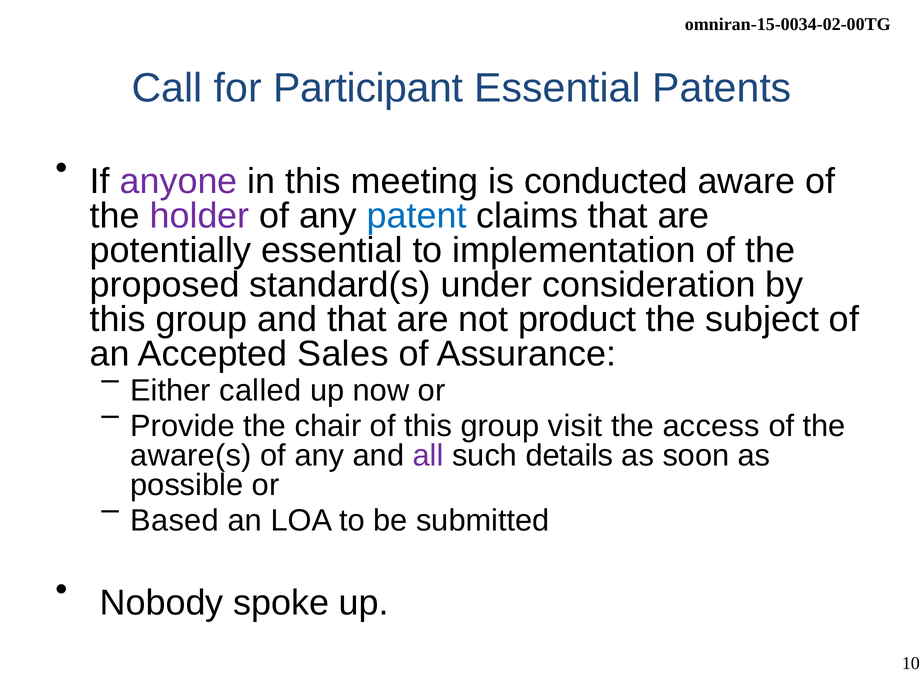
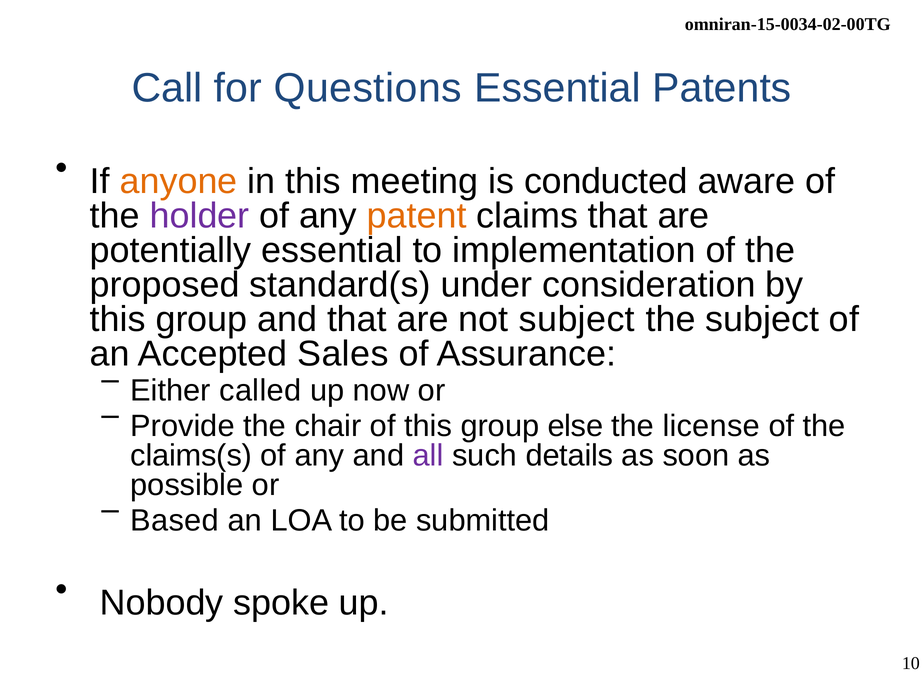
Participant: Participant -> Questions
anyone colour: purple -> orange
patent colour: blue -> orange
not product: product -> subject
visit: visit -> else
access: access -> license
aware(s: aware(s -> claims(s
